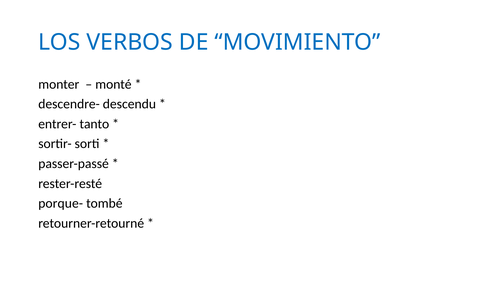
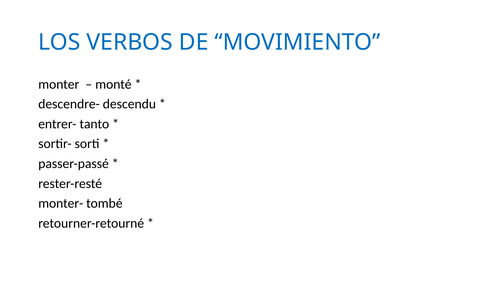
porque-: porque- -> monter-
